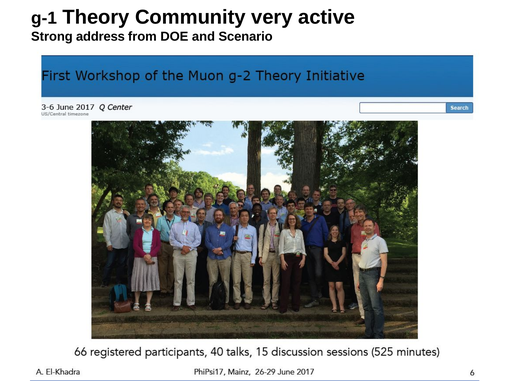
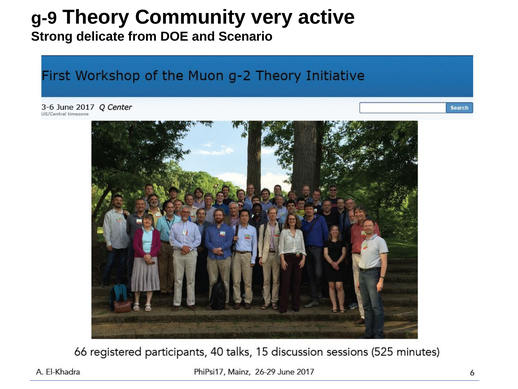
g-1: g-1 -> g-9
address: address -> delicate
